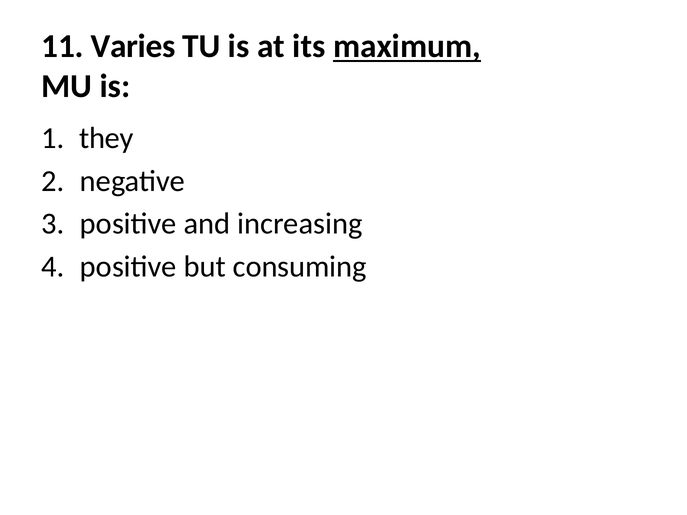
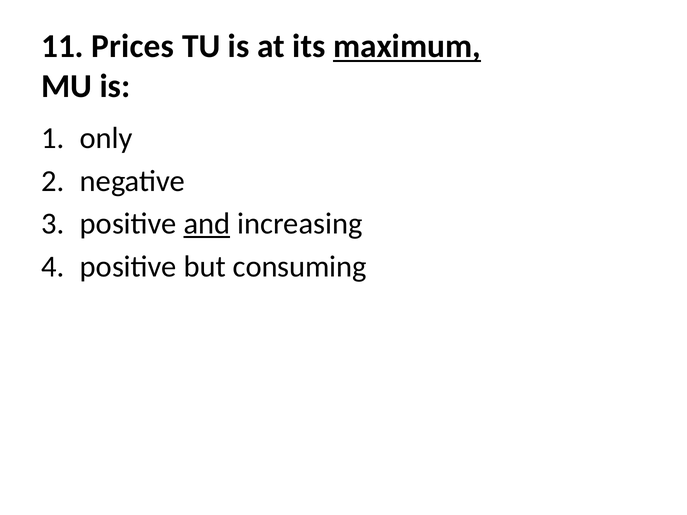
Varies: Varies -> Prices
they: they -> only
and underline: none -> present
